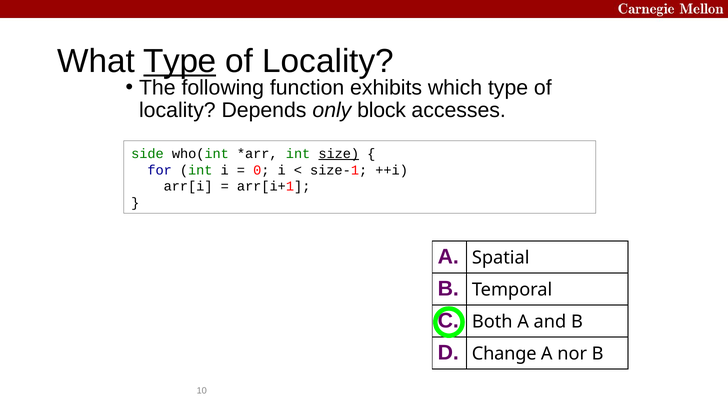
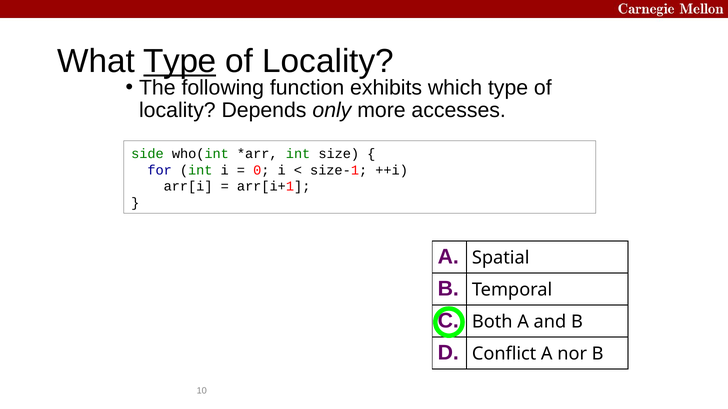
block: block -> more
size underline: present -> none
Change: Change -> Conflict
